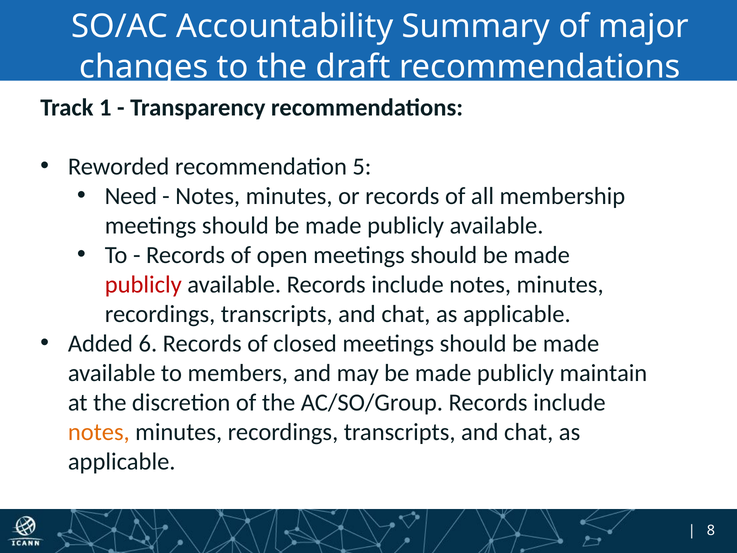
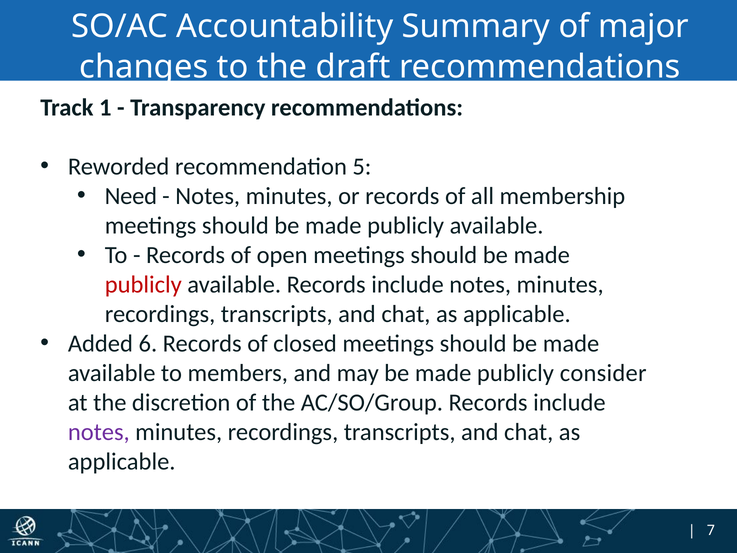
maintain: maintain -> consider
notes at (99, 432) colour: orange -> purple
8: 8 -> 7
